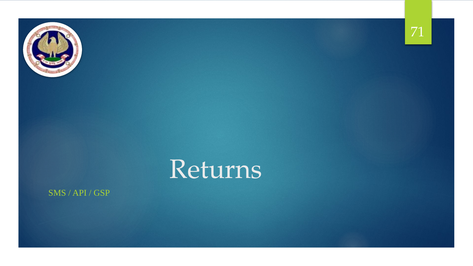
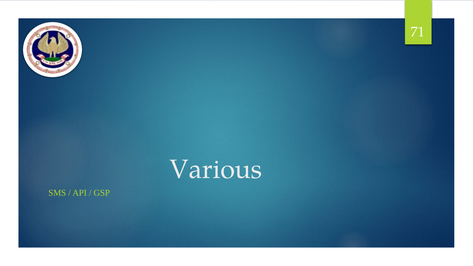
Returns: Returns -> Various
